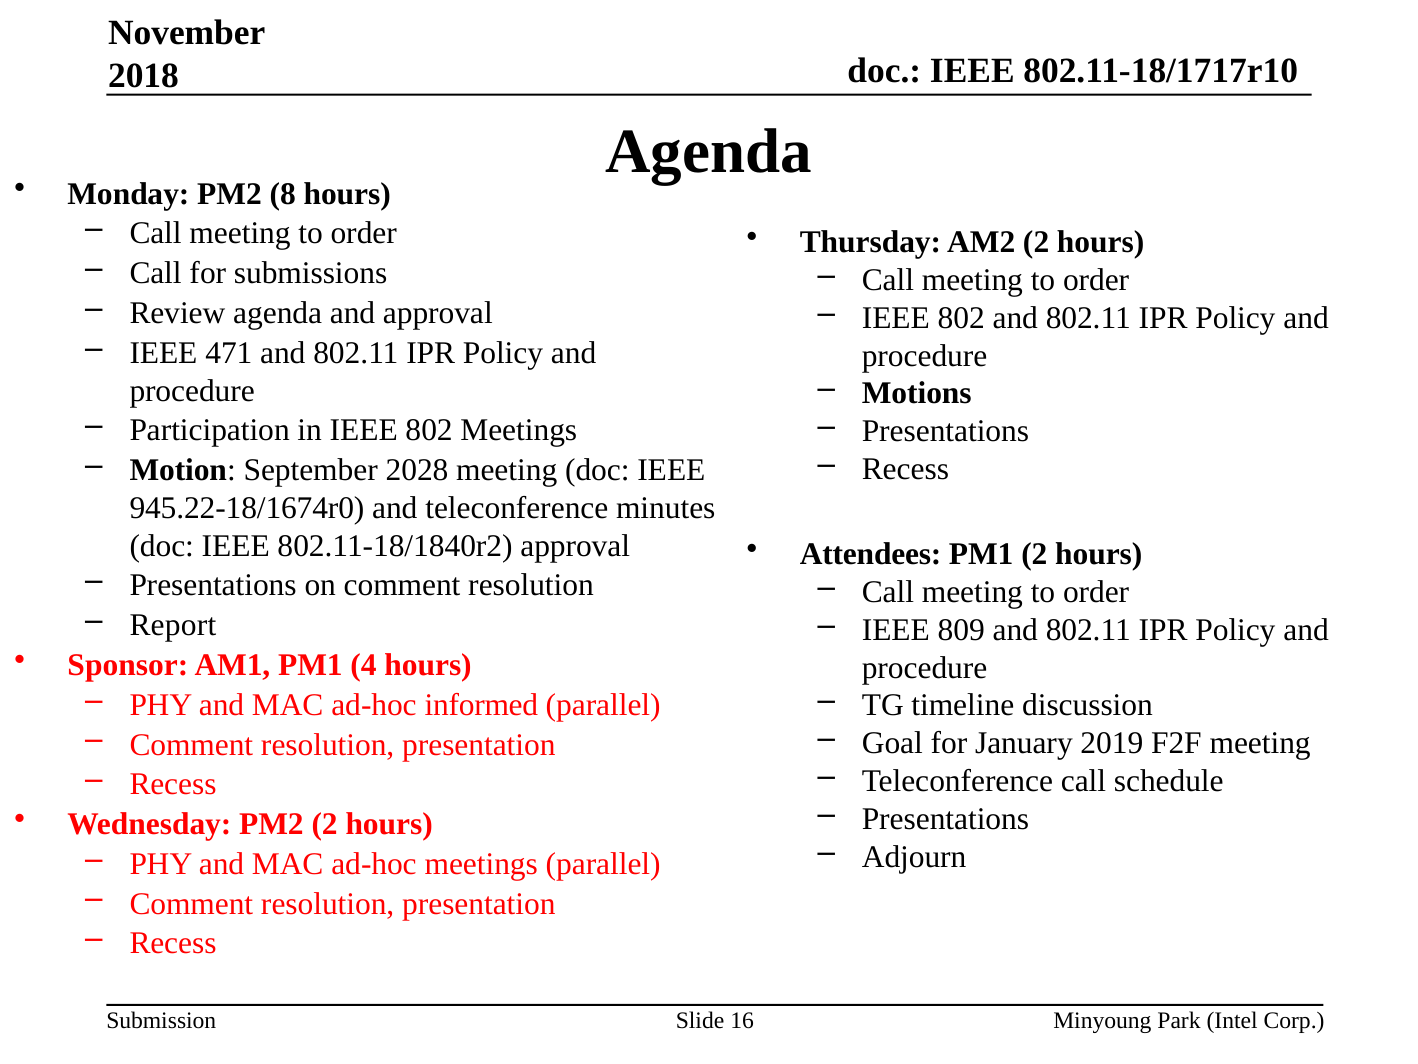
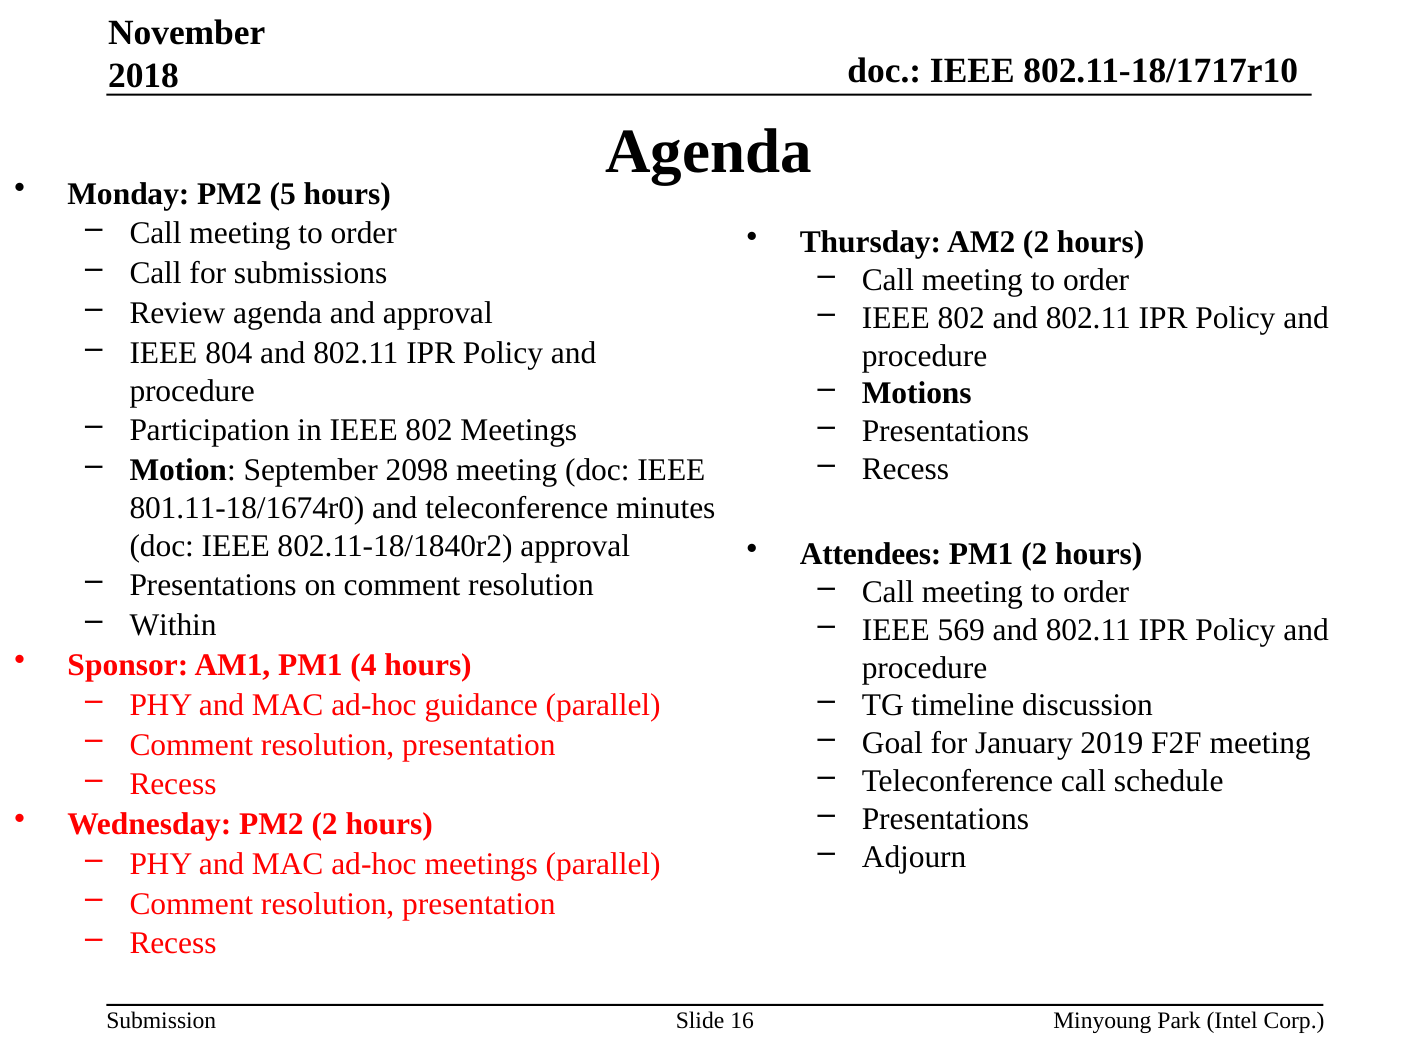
8: 8 -> 5
471: 471 -> 804
2028: 2028 -> 2098
945.22-18/1674r0: 945.22-18/1674r0 -> 801.11-18/1674r0
Report: Report -> Within
809: 809 -> 569
informed: informed -> guidance
